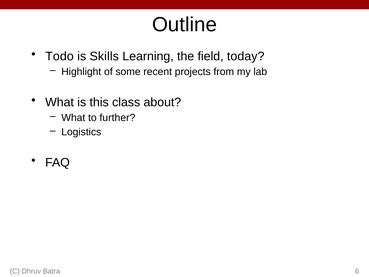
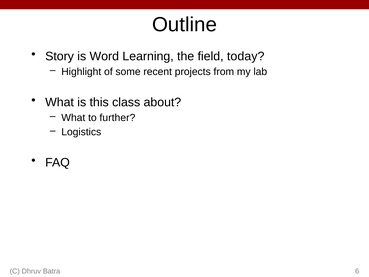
Todo: Todo -> Story
Skills: Skills -> Word
